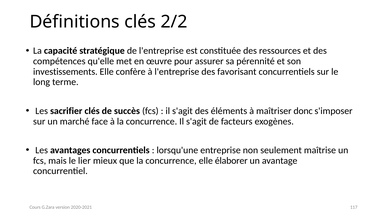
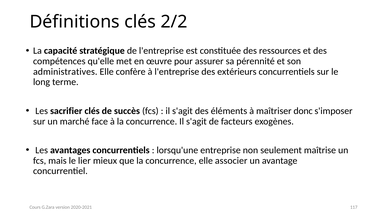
investissements: investissements -> administratives
favorisant: favorisant -> extérieurs
élaborer: élaborer -> associer
